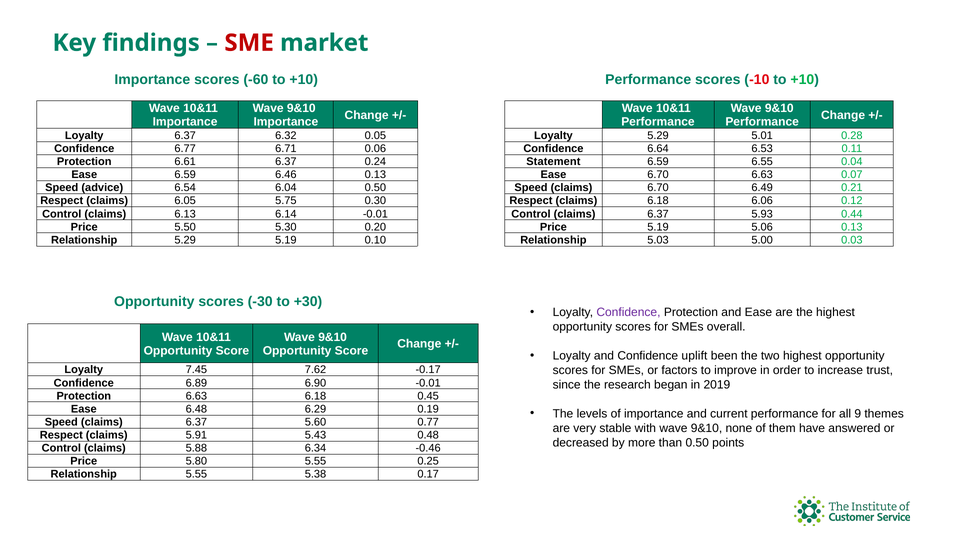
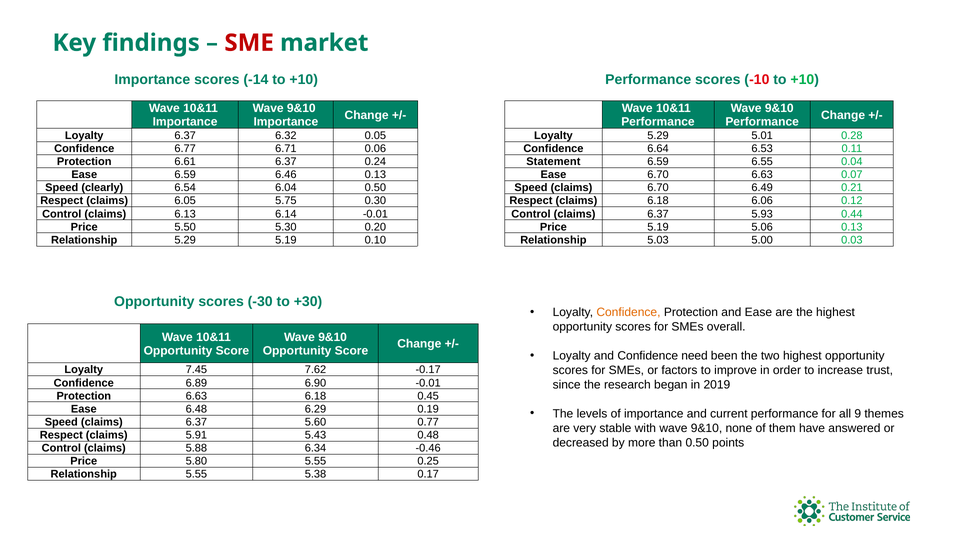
-60: -60 -> -14
advice: advice -> clearly
Confidence at (628, 312) colour: purple -> orange
uplift: uplift -> need
